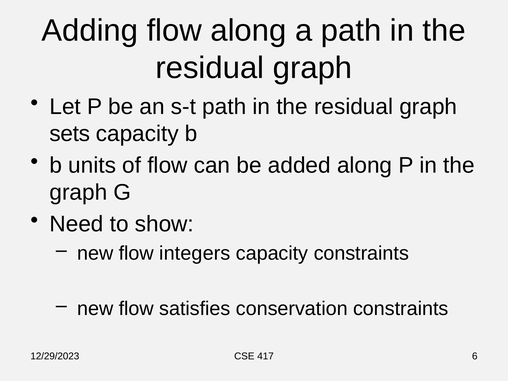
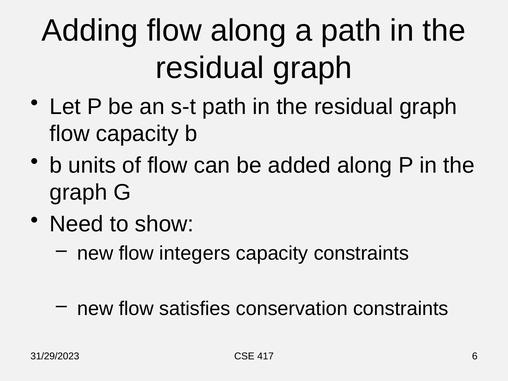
sets at (70, 134): sets -> flow
12/29/2023: 12/29/2023 -> 31/29/2023
